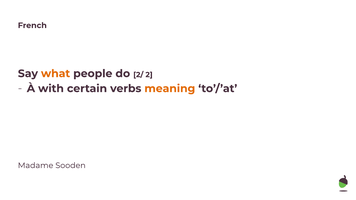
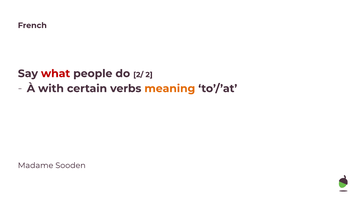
what colour: orange -> red
